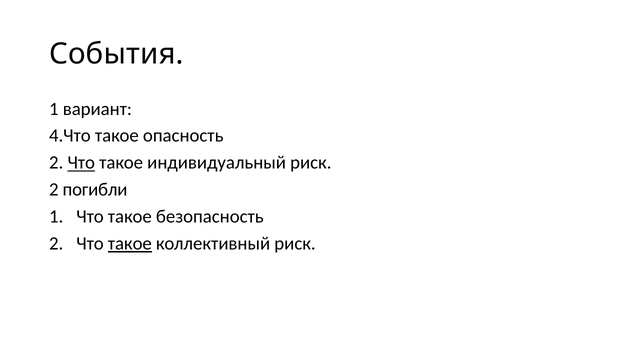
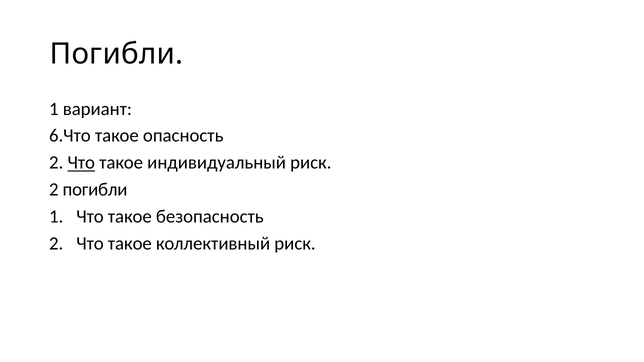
События at (116, 54): События -> Погибли
4.Что: 4.Что -> 6.Что
такое at (130, 244) underline: present -> none
